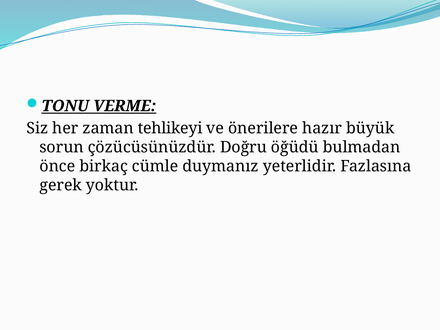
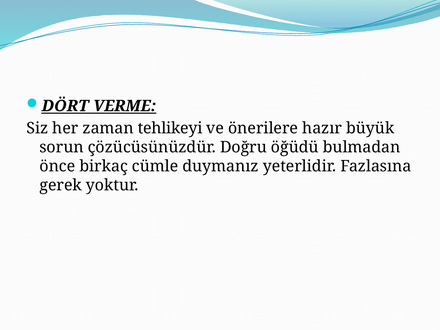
TONU: TONU -> DÖRT
